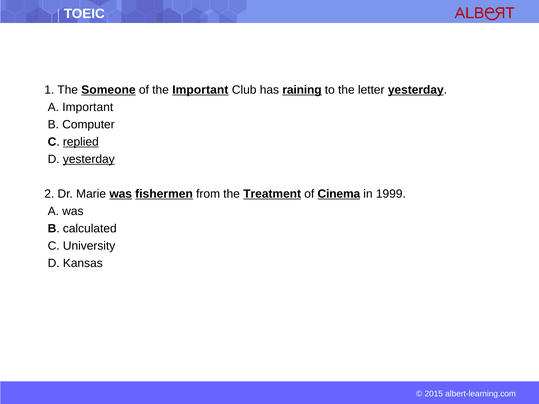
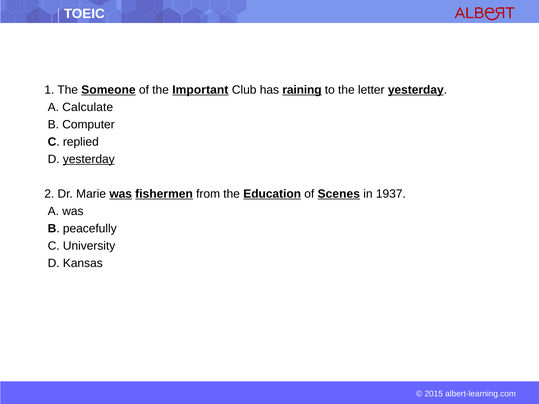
A Important: Important -> Calculate
replied underline: present -> none
Treatment: Treatment -> Education
Cinema: Cinema -> Scenes
1999: 1999 -> 1937
calculated: calculated -> peacefully
